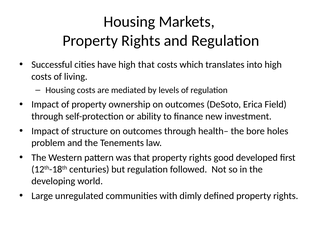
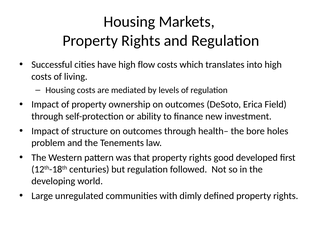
high that: that -> flow
